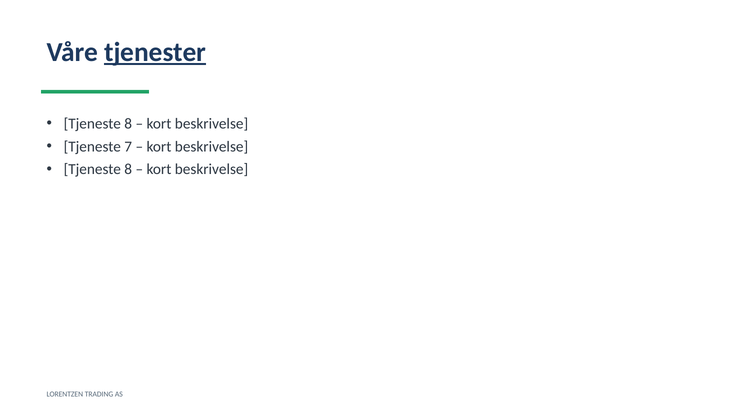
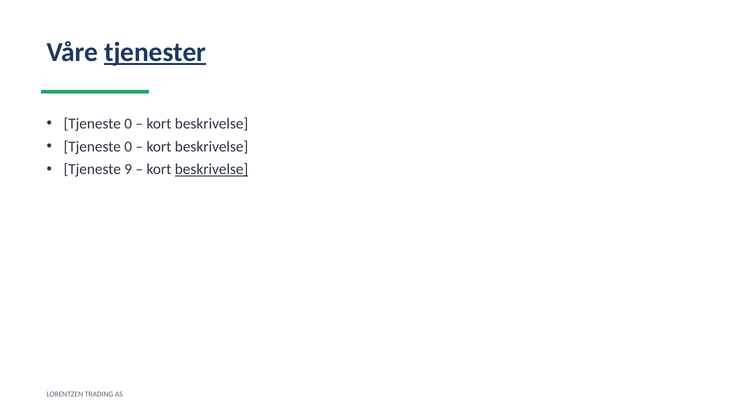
8 at (128, 124): 8 -> 0
7 at (128, 147): 7 -> 0
8 at (128, 170): 8 -> 9
beskrivelse at (212, 170) underline: none -> present
